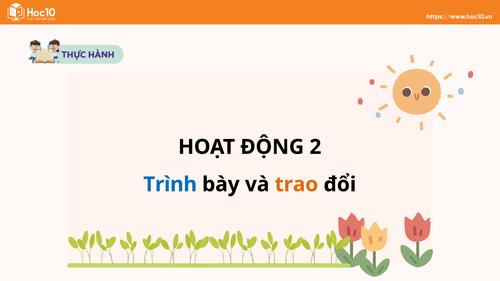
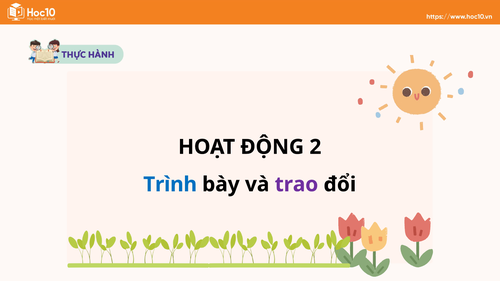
trao colour: orange -> purple
